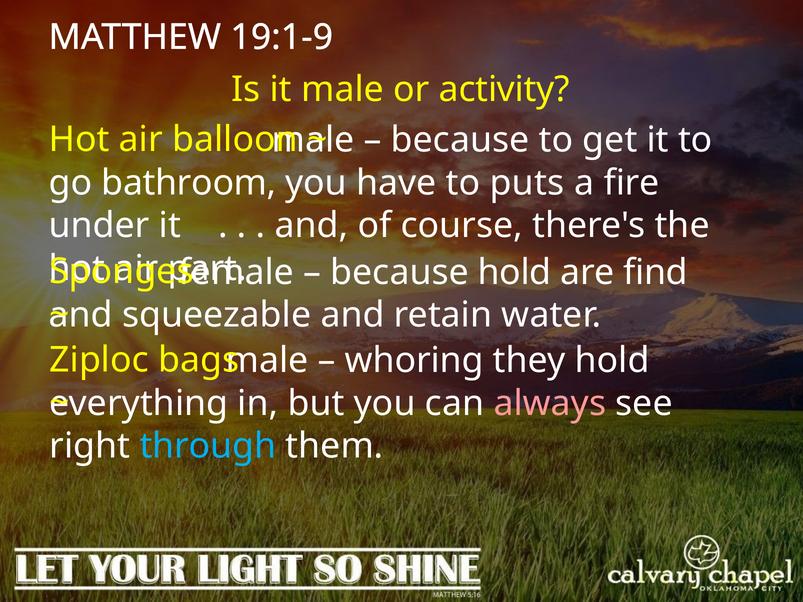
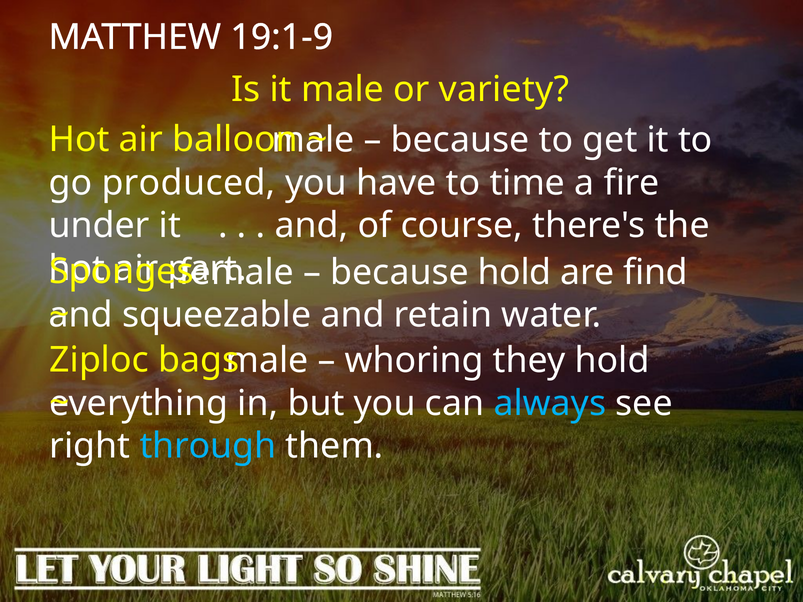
activity: activity -> variety
bathroom: bathroom -> produced
puts: puts -> time
always colour: pink -> light blue
